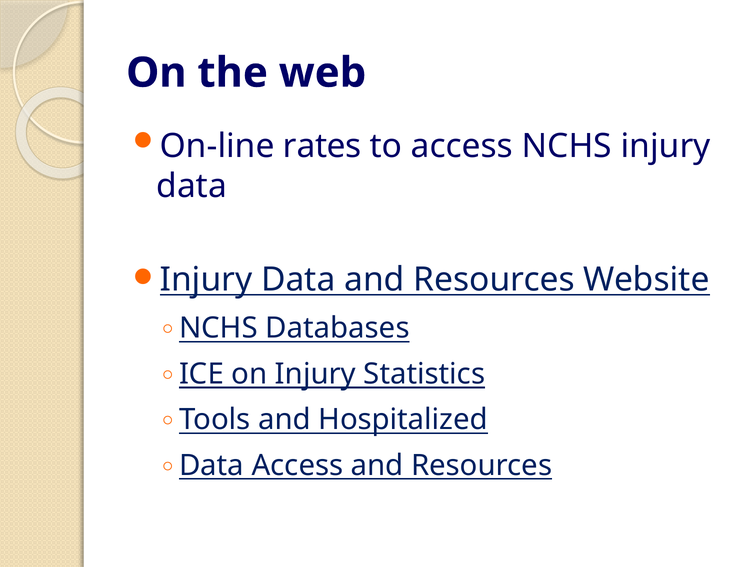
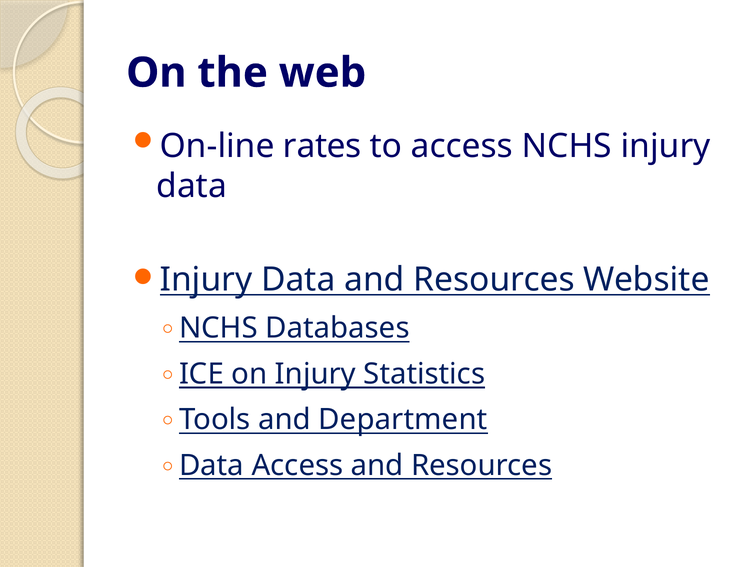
Hospitalized: Hospitalized -> Department
